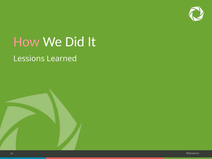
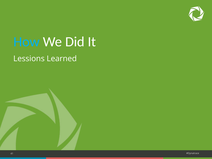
How colour: pink -> light blue
